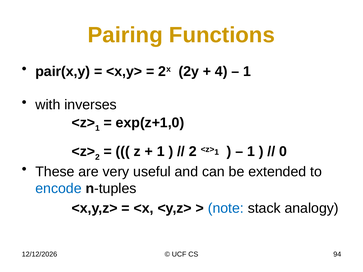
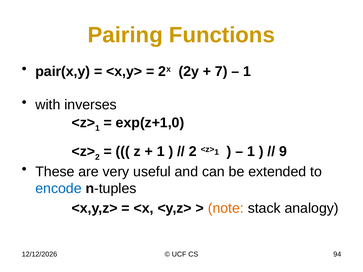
4: 4 -> 7
0: 0 -> 9
note colour: blue -> orange
